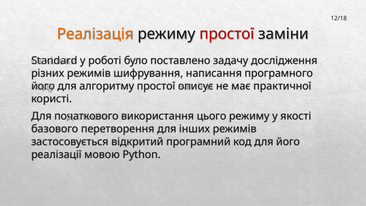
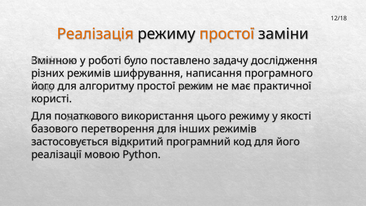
простої at (227, 34) colour: red -> orange
Standard: Standard -> Змінною
описує: описує -> режим
